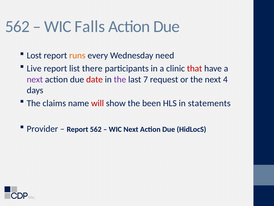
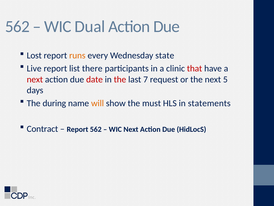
Falls: Falls -> Dual
need: need -> state
next at (35, 79) colour: purple -> red
the at (120, 79) colour: purple -> red
4: 4 -> 5
claims: claims -> during
will colour: red -> orange
been: been -> must
Provider: Provider -> Contract
